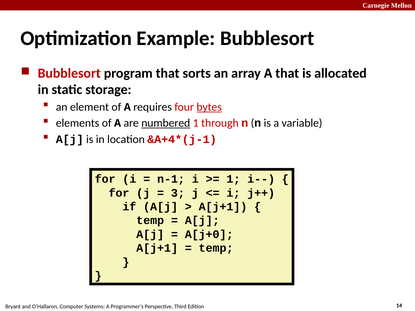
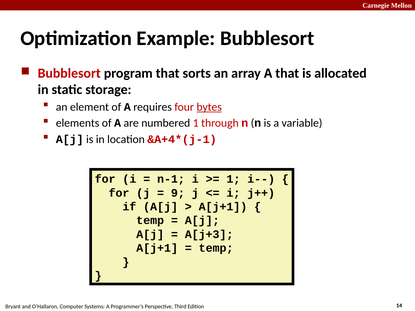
numbered underline: present -> none
3: 3 -> 9
A[j+0: A[j+0 -> A[j+3
